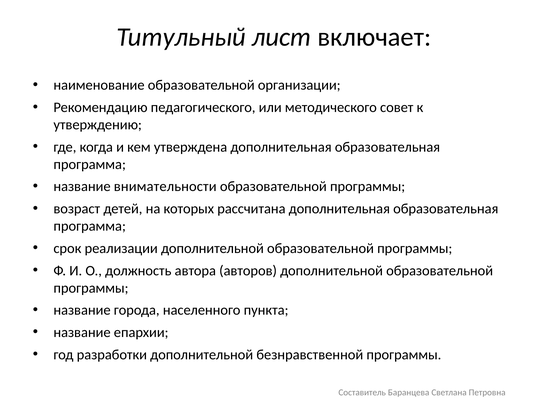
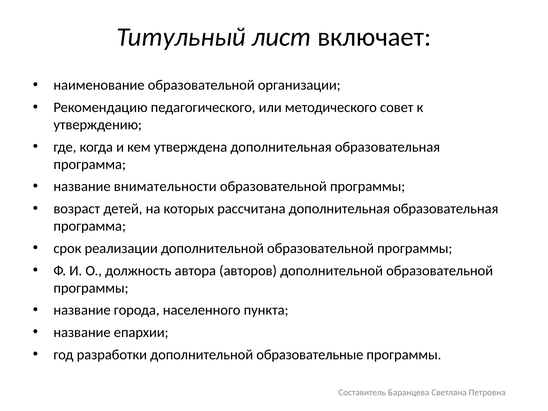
безнравственной: безнравственной -> образовательные
